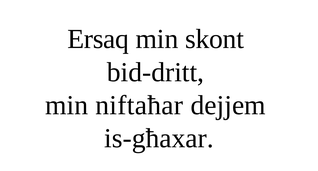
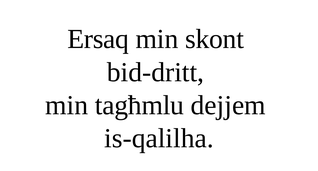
niftaħar: niftaħar -> tagħmlu
is-għaxar: is-għaxar -> is-qalilha
